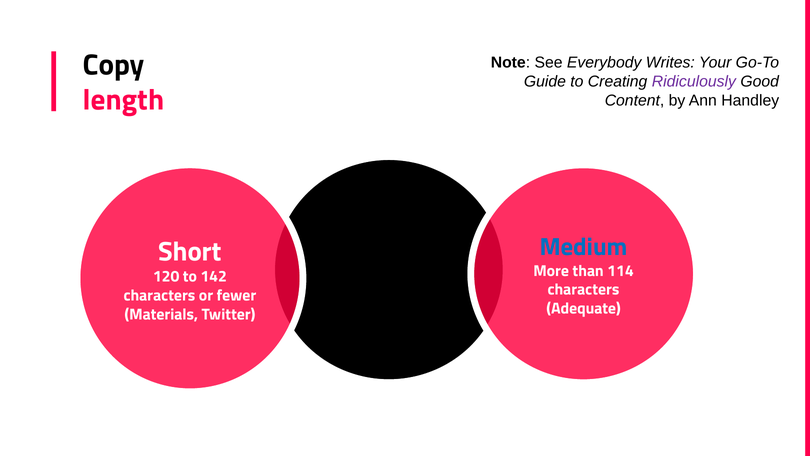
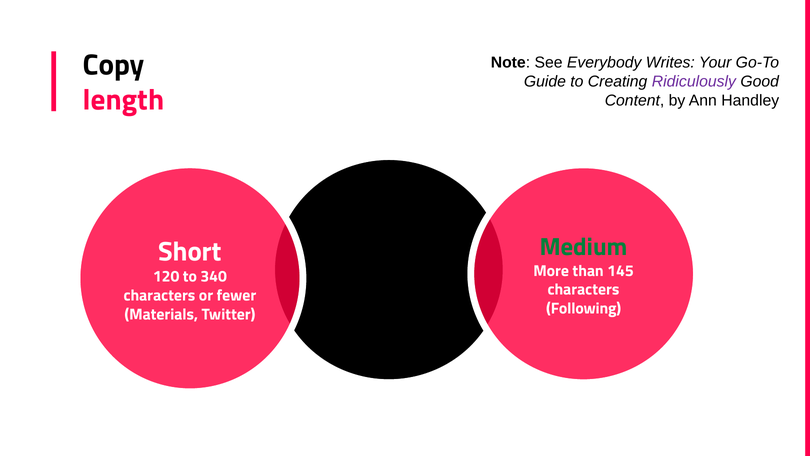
Medium colour: blue -> green
114: 114 -> 145
142: 142 -> 340
Adequate: Adequate -> Following
